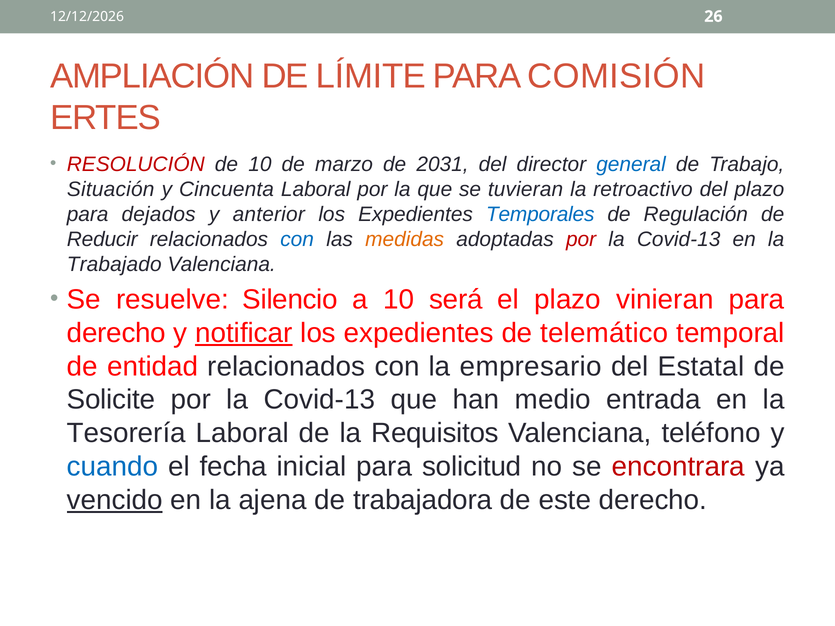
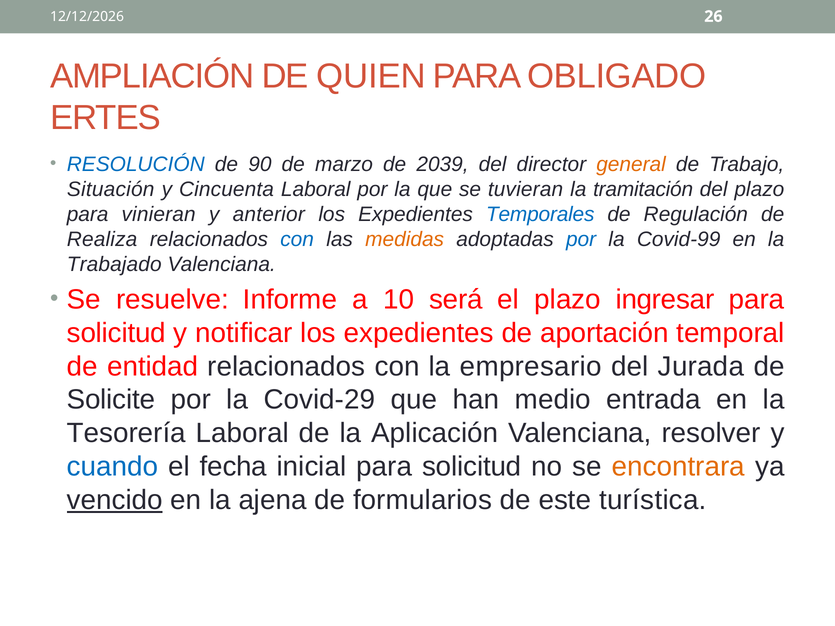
LÍMITE: LÍMITE -> QUIEN
COMISIÓN: COMISIÓN -> OBLIGADO
RESOLUCIÓN colour: red -> blue
de 10: 10 -> 90
2031: 2031 -> 2039
general colour: blue -> orange
retroactivo: retroactivo -> tramitación
dejados: dejados -> vinieran
Reducir: Reducir -> Realiza
por at (581, 239) colour: red -> blue
Covid-13 at (679, 239): Covid-13 -> Covid-99
Silencio: Silencio -> Informe
vinieran: vinieran -> ingresar
derecho at (116, 333): derecho -> solicitud
notificar underline: present -> none
telemático: telemático -> aportación
Estatal: Estatal -> Jurada
Covid-13 at (319, 400): Covid-13 -> Covid-29
Requisitos: Requisitos -> Aplicación
teléfono: teléfono -> resolver
encontrara colour: red -> orange
trabajadora: trabajadora -> formularios
este derecho: derecho -> turística
